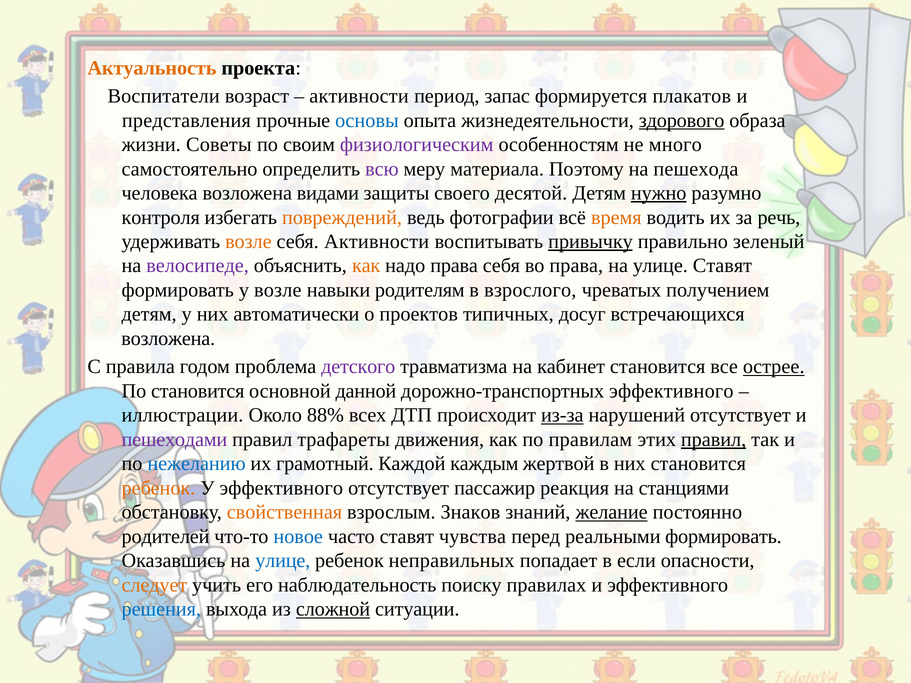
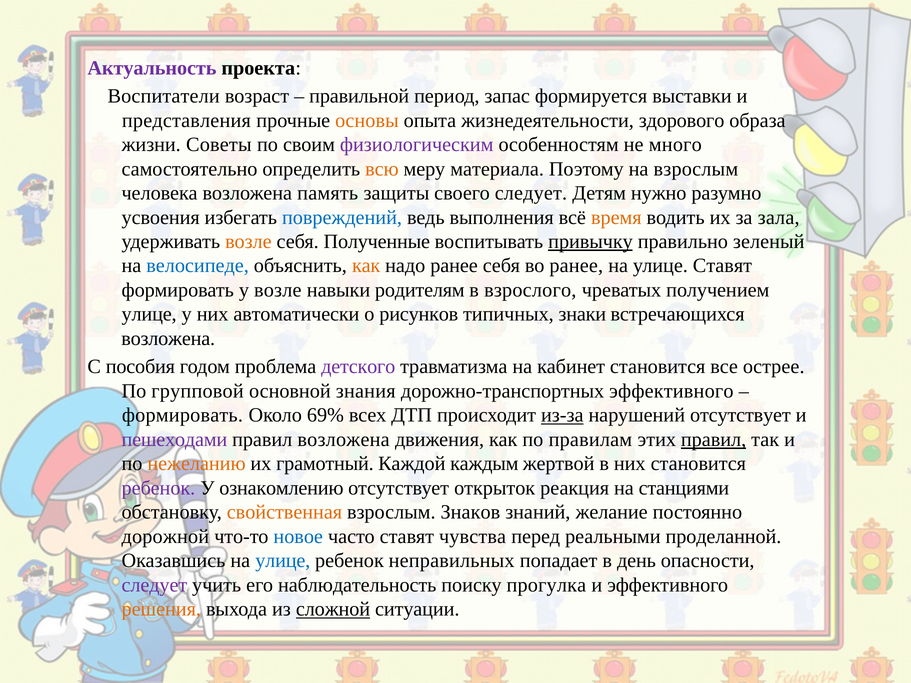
Актуальность colour: orange -> purple
активности at (359, 96): активности -> правильной
плакатов: плакатов -> выставки
основы colour: blue -> orange
здорового underline: present -> none
всю colour: purple -> orange
на пешехода: пешехода -> взрослым
видами: видами -> память
своего десятой: десятой -> следует
нужно underline: present -> none
контроля: контроля -> усвоения
повреждений colour: orange -> blue
фотографии: фотографии -> выполнения
речь: речь -> зала
себя Активности: Активности -> Полученные
велосипеде colour: purple -> blue
надо права: права -> ранее
во права: права -> ранее
детям at (149, 314): детям -> улице
проектов: проектов -> рисунков
досуг: досуг -> знаки
правила: правила -> пособия
острее underline: present -> none
По становится: становится -> групповой
данной: данной -> знания
иллюстрации at (182, 415): иллюстрации -> формировать
88%: 88% -> 69%
правил трафареты: трафареты -> возложена
нежеланию colour: blue -> orange
ребенок at (158, 488) colour: orange -> purple
У эффективного: эффективного -> ознакомлению
пассажир: пассажир -> открыток
желание underline: present -> none
родителей: родителей -> дорожной
реальными формировать: формировать -> проделанной
если: если -> день
следует at (154, 585) colour: orange -> purple
правилах: правилах -> прогулка
решения colour: blue -> orange
